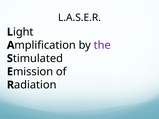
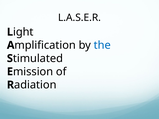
the colour: purple -> blue
